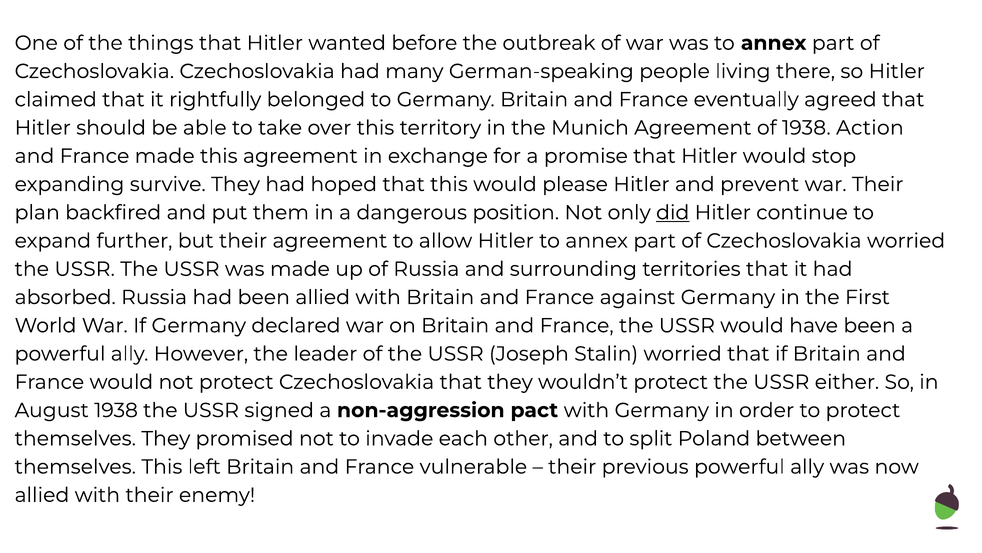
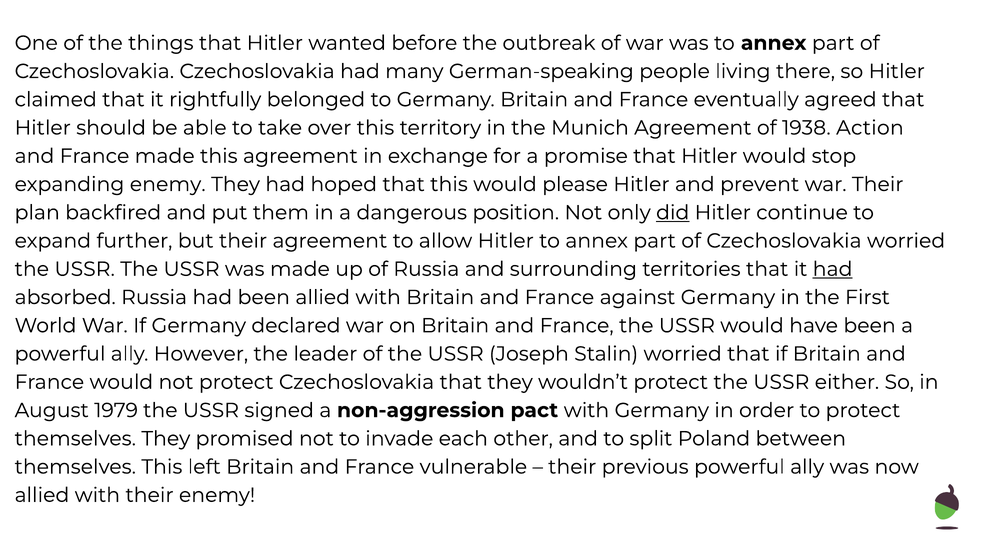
expanding survive: survive -> enemy
had at (833, 269) underline: none -> present
August 1938: 1938 -> 1979
